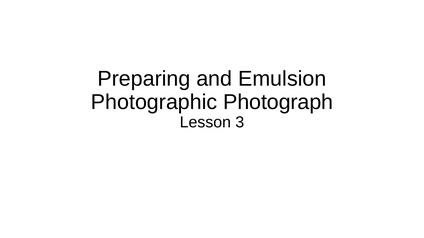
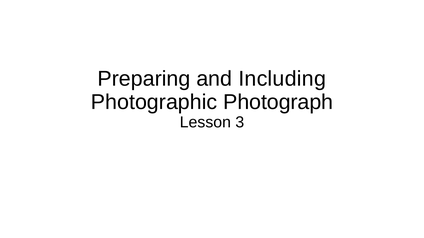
Emulsion: Emulsion -> Including
